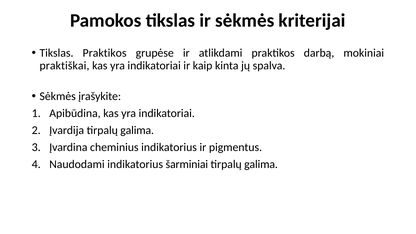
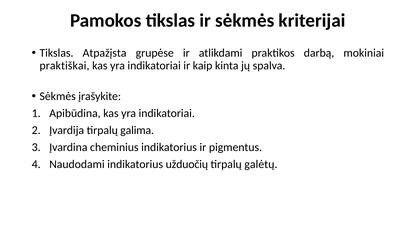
Tikslas Praktikos: Praktikos -> Atpažįsta
šarminiai: šarminiai -> užduočių
galima at (261, 164): galima -> galėtų
